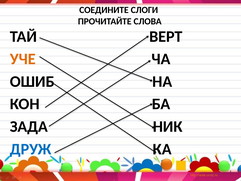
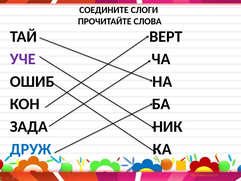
УЧЕ colour: orange -> purple
